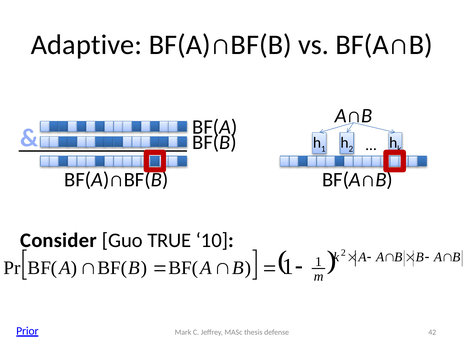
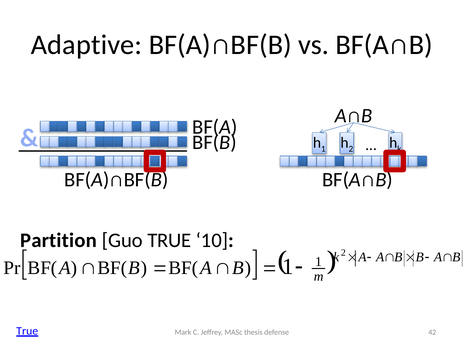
Consider: Consider -> Partition
Prior at (27, 331): Prior -> True
